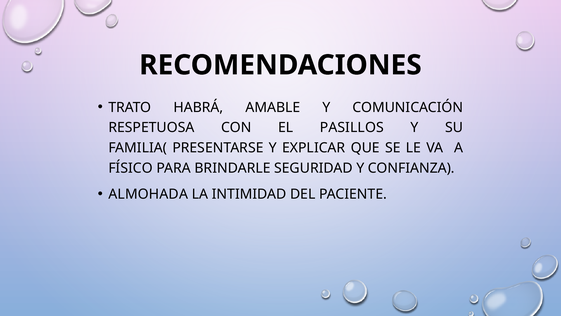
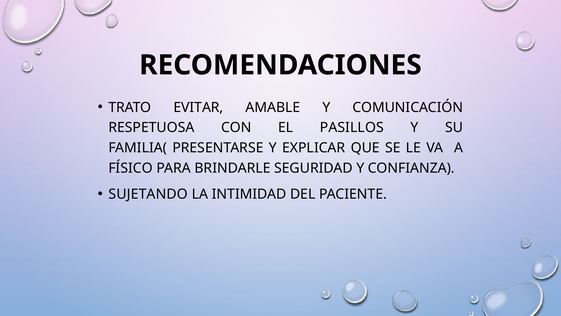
HABRÁ: HABRÁ -> EVITAR
ALMOHADA: ALMOHADA -> SUJETANDO
